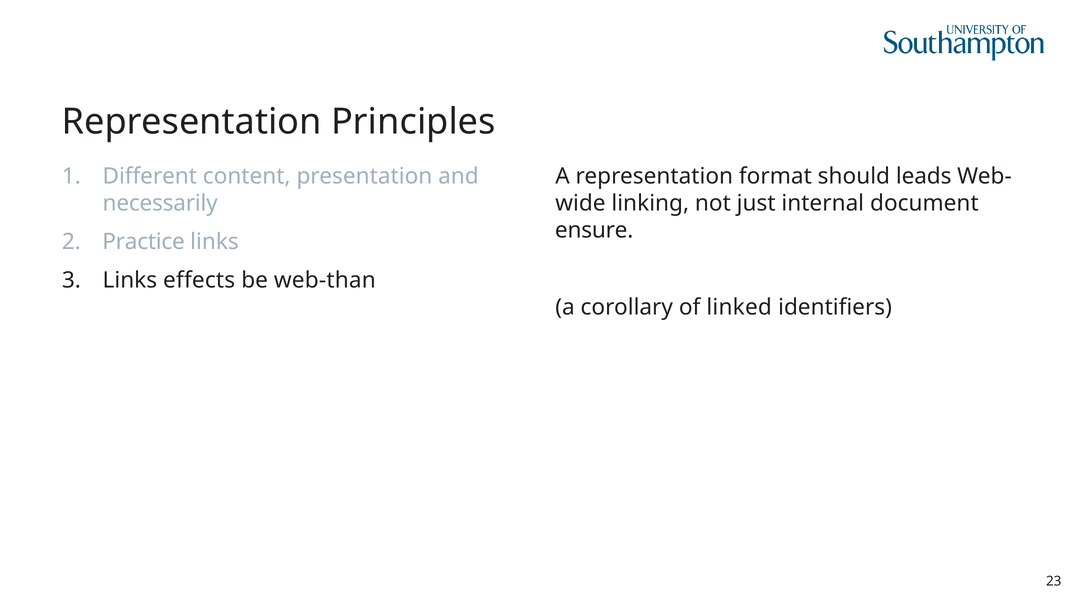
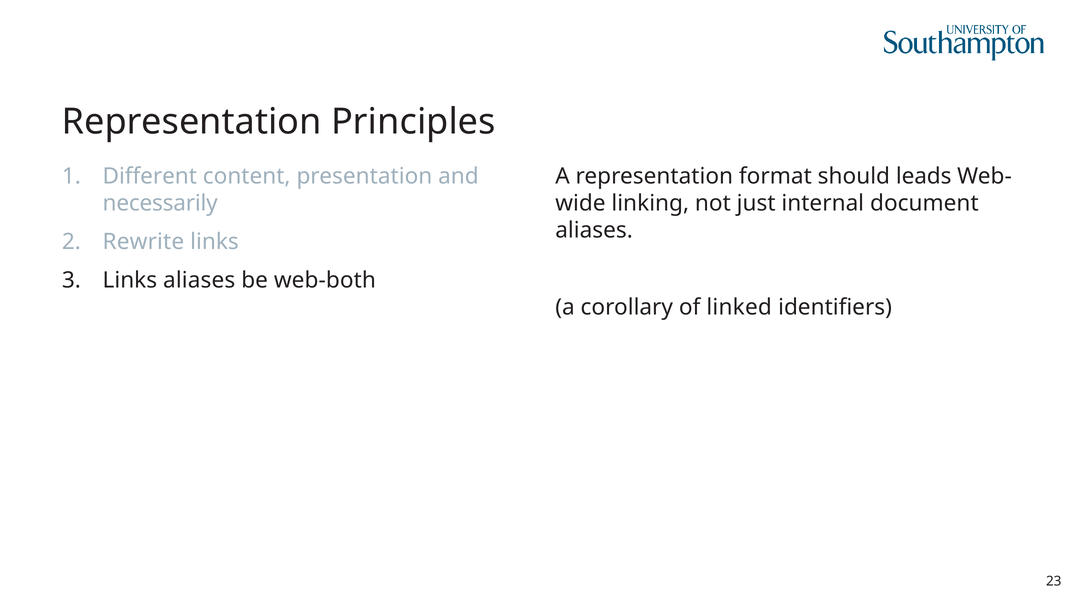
ensure at (594, 230): ensure -> aliases
Practice: Practice -> Rewrite
Links effects: effects -> aliases
web-than: web-than -> web-both
